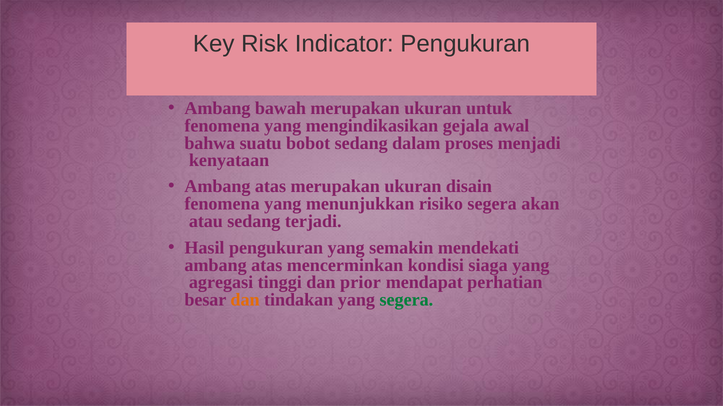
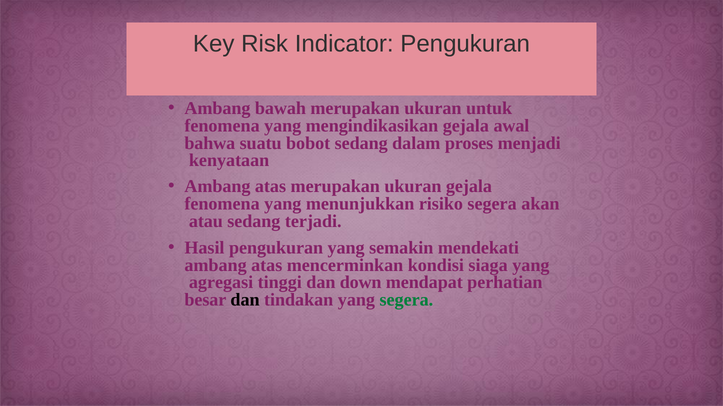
ukuran disain: disain -> gejala
prior: prior -> down
dan at (245, 300) colour: orange -> black
